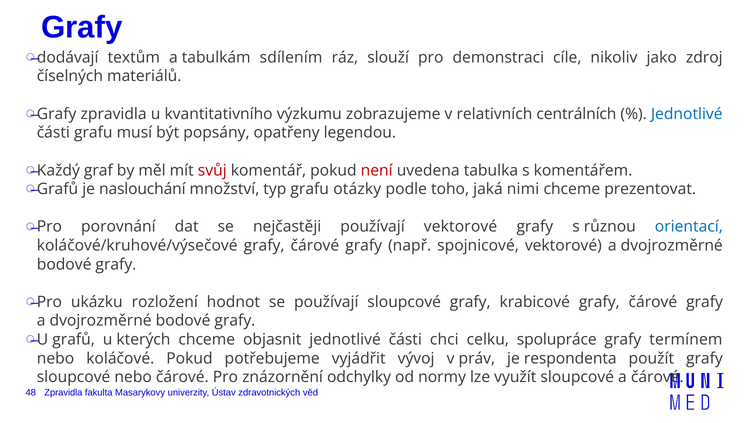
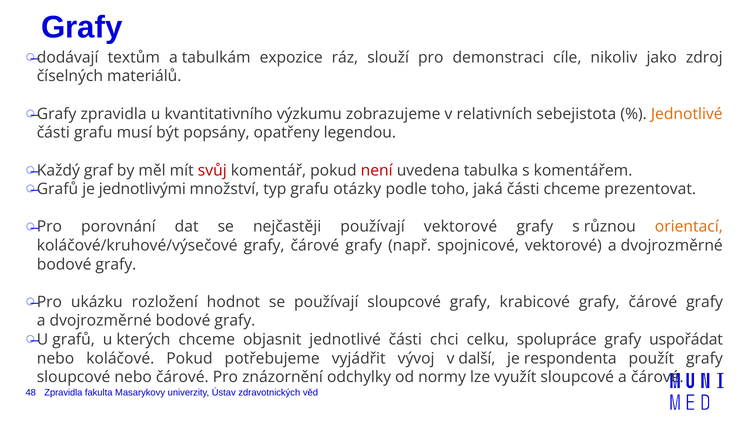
sdílením: sdílením -> expozice
centrálních: centrálních -> sebejistota
Jednotlivé at (687, 114) colour: blue -> orange
naslouchání: naslouchání -> jednotlivými
jaká nimi: nimi -> části
orientací colour: blue -> orange
termínem: termínem -> uspořádat
práv: práv -> další
